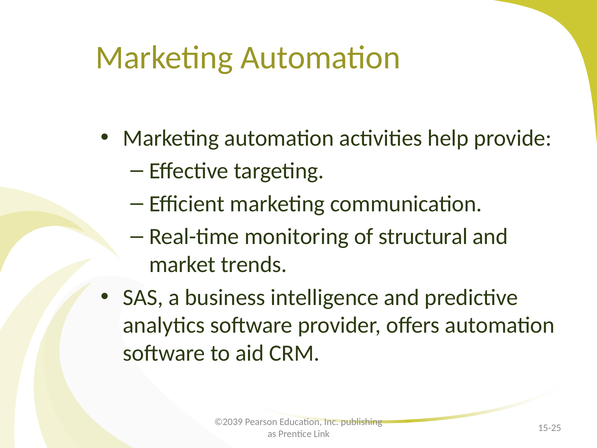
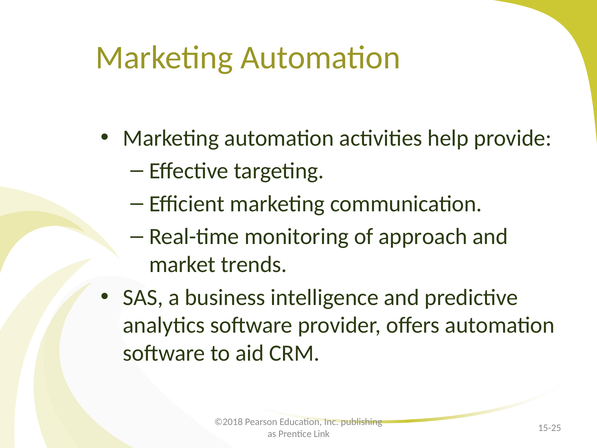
structural: structural -> approach
©2039: ©2039 -> ©2018
